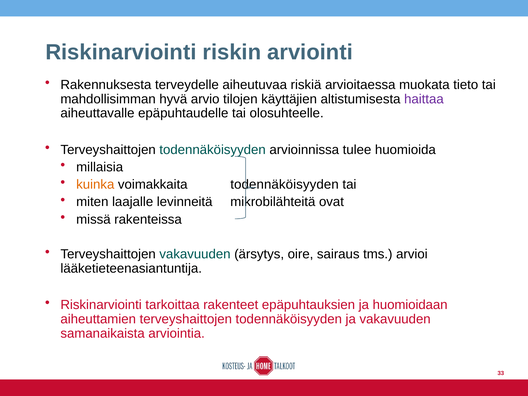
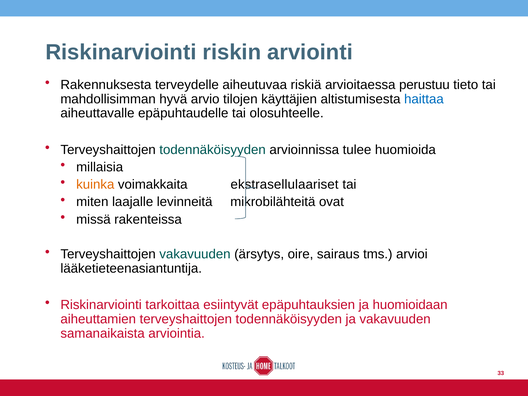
muokata: muokata -> perustuu
haittaa colour: purple -> blue
voimakkaita todennäköisyyden: todennäköisyyden -> ekstrasellulaariset
rakenteet: rakenteet -> esiintyvät
